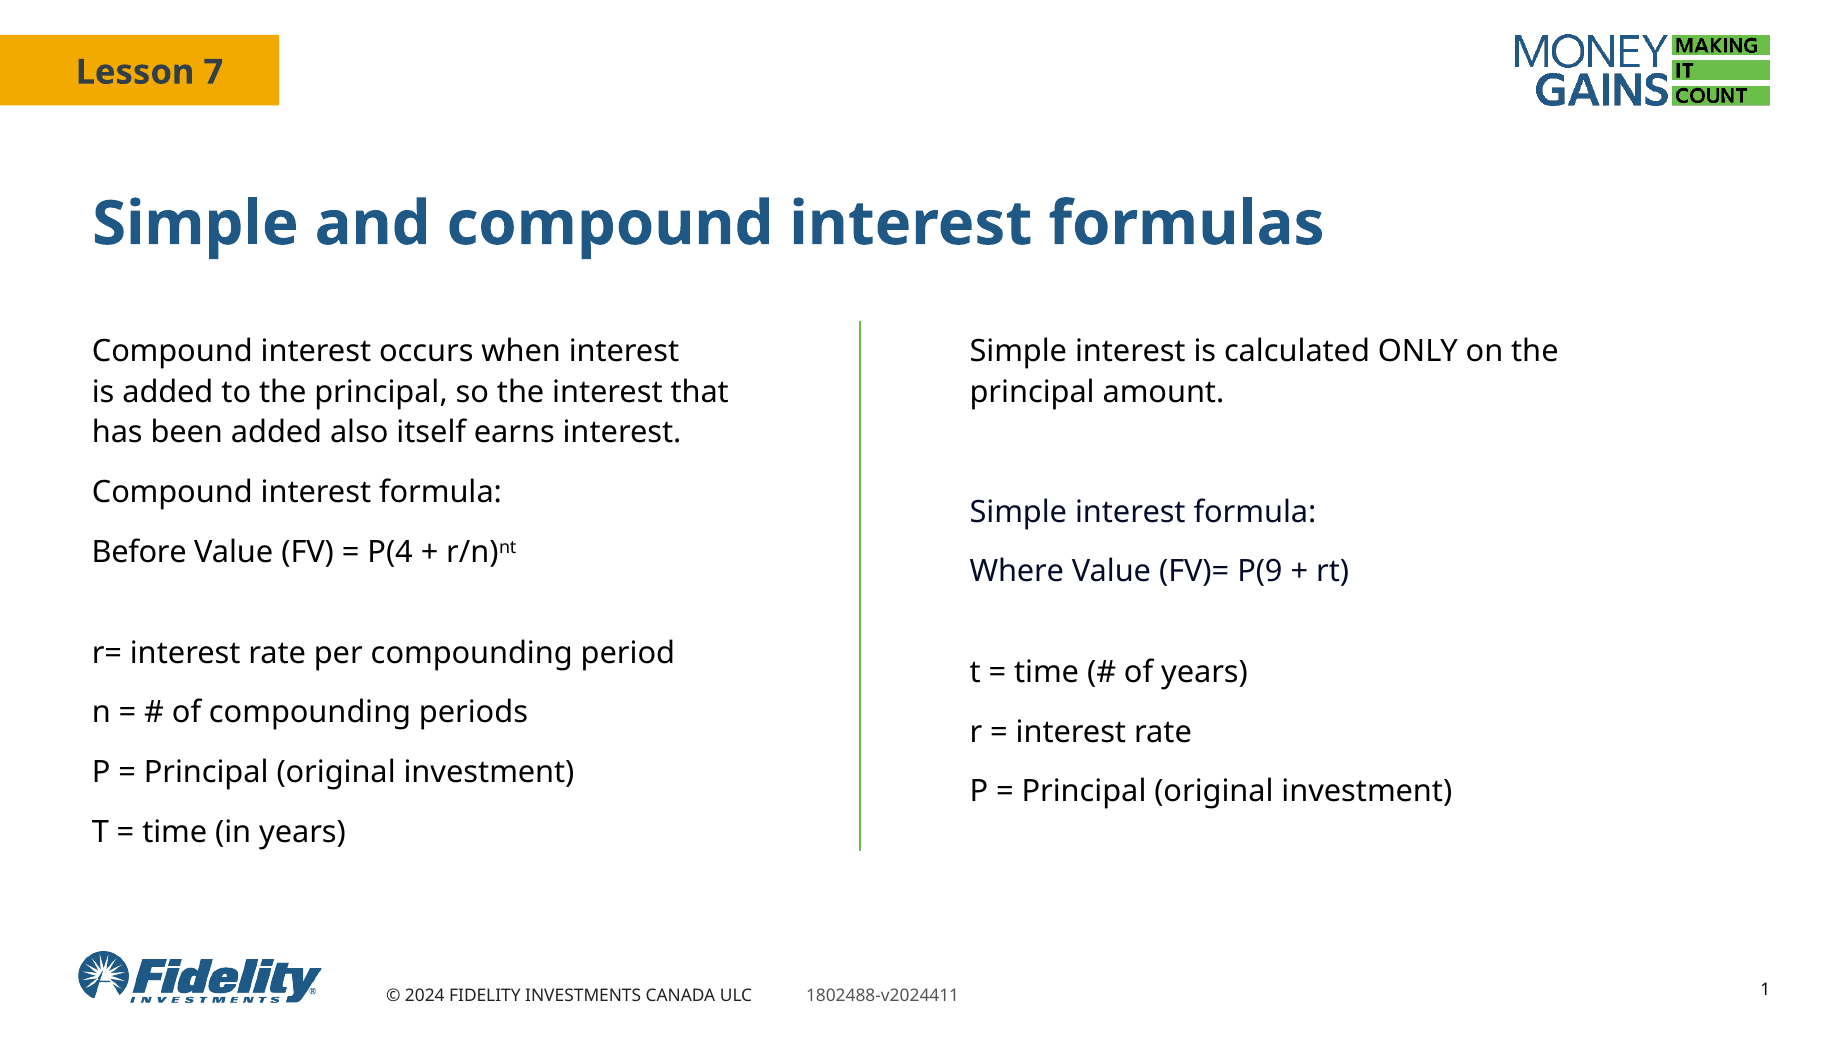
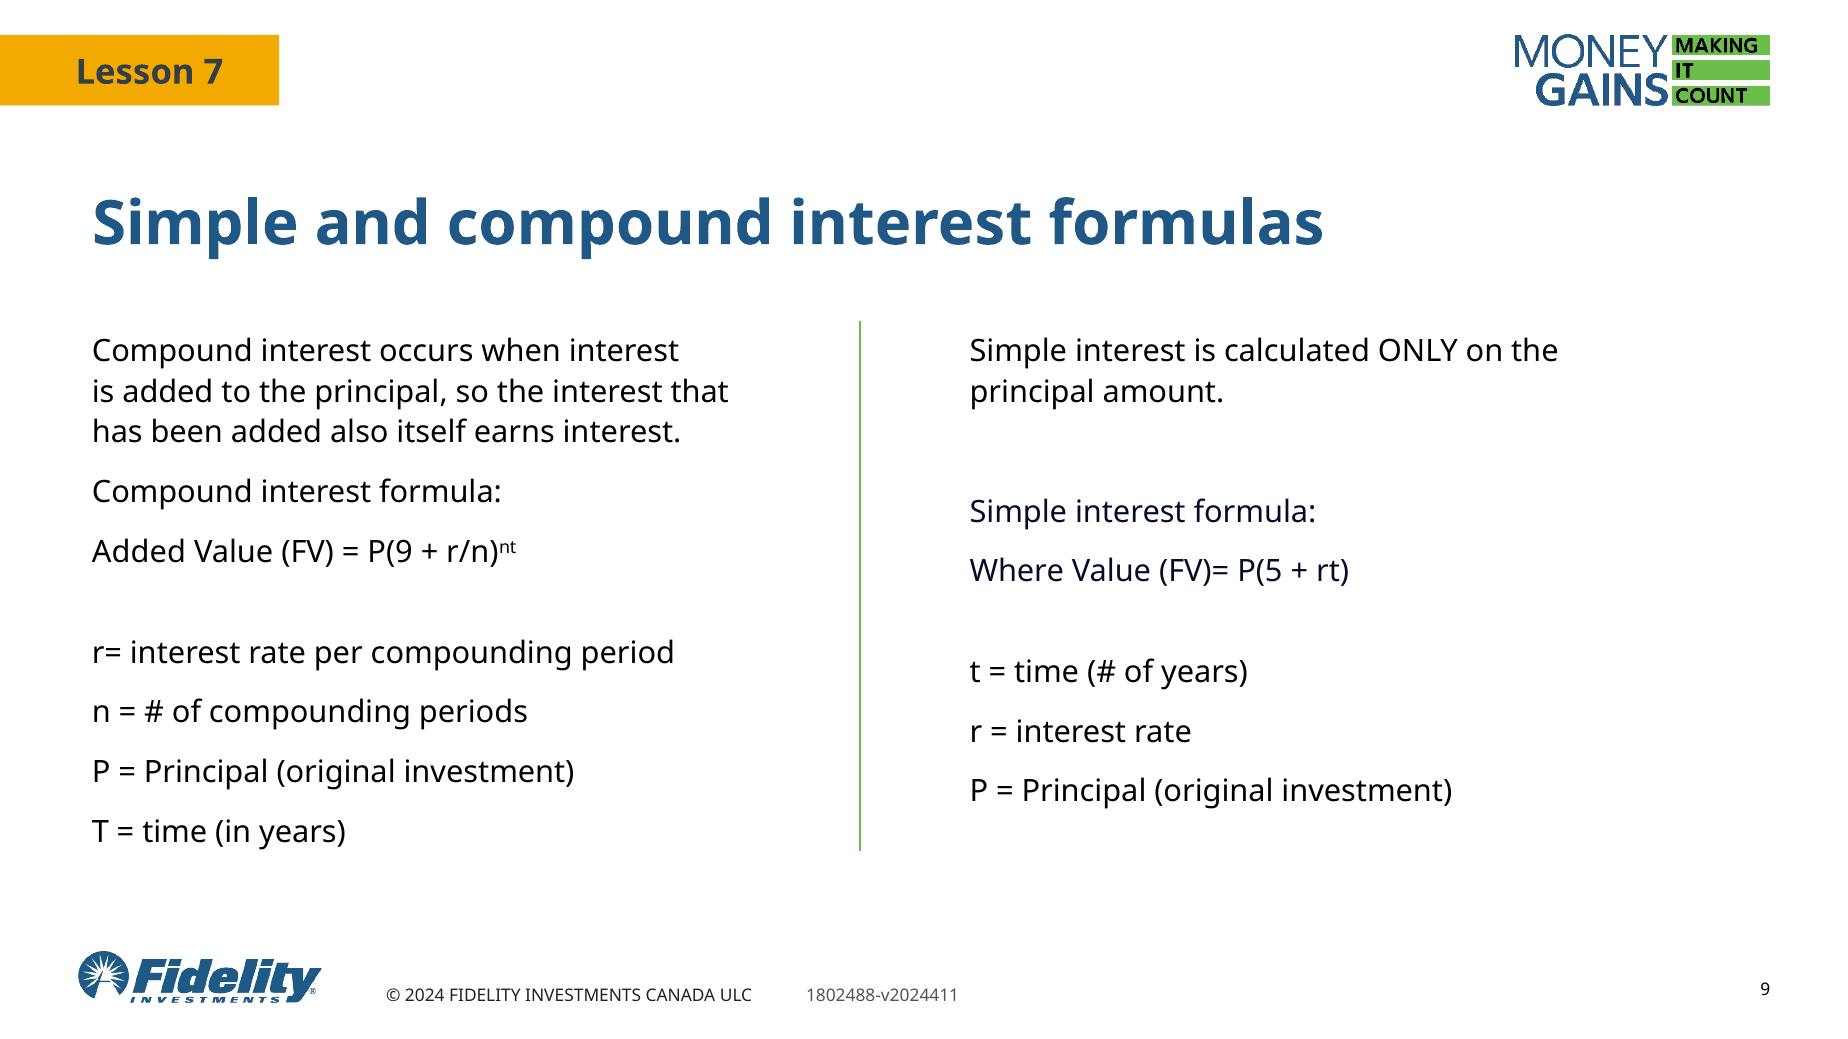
Before at (139, 553): Before -> Added
P(4: P(4 -> P(9
P(9: P(9 -> P(5
1: 1 -> 9
